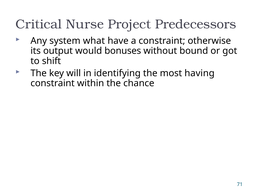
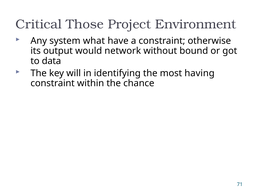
Nurse: Nurse -> Those
Predecessors: Predecessors -> Environment
bonuses: bonuses -> network
shift: shift -> data
